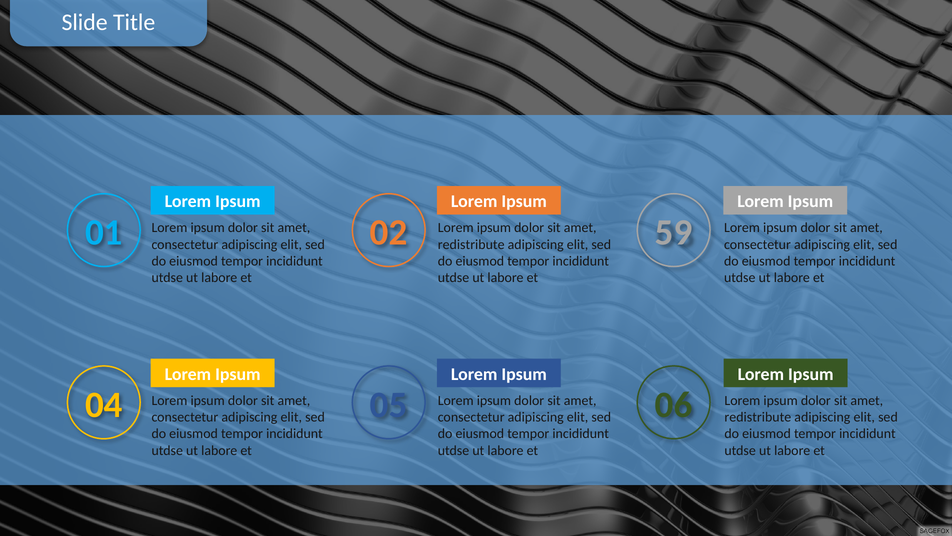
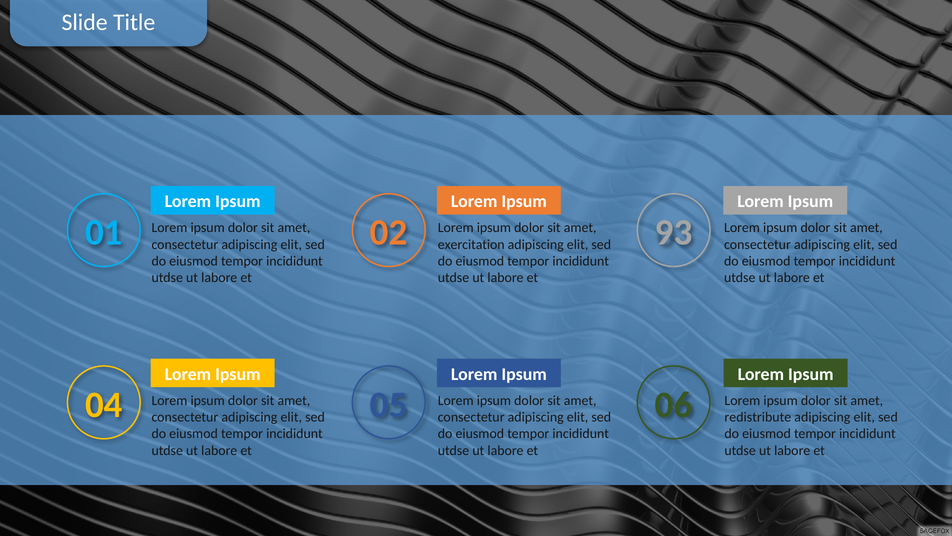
59: 59 -> 93
redistribute at (471, 244): redistribute -> exercitation
